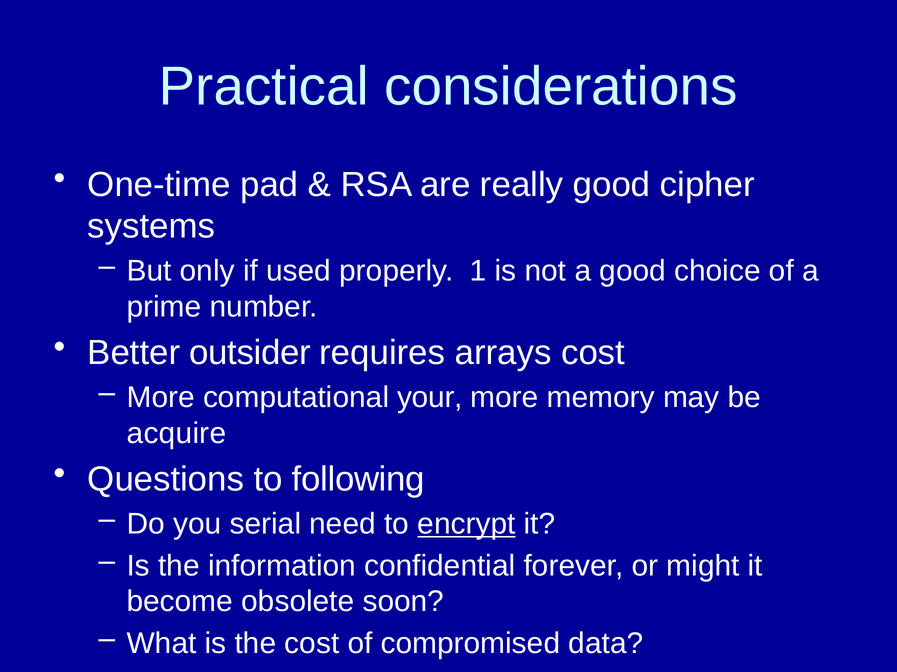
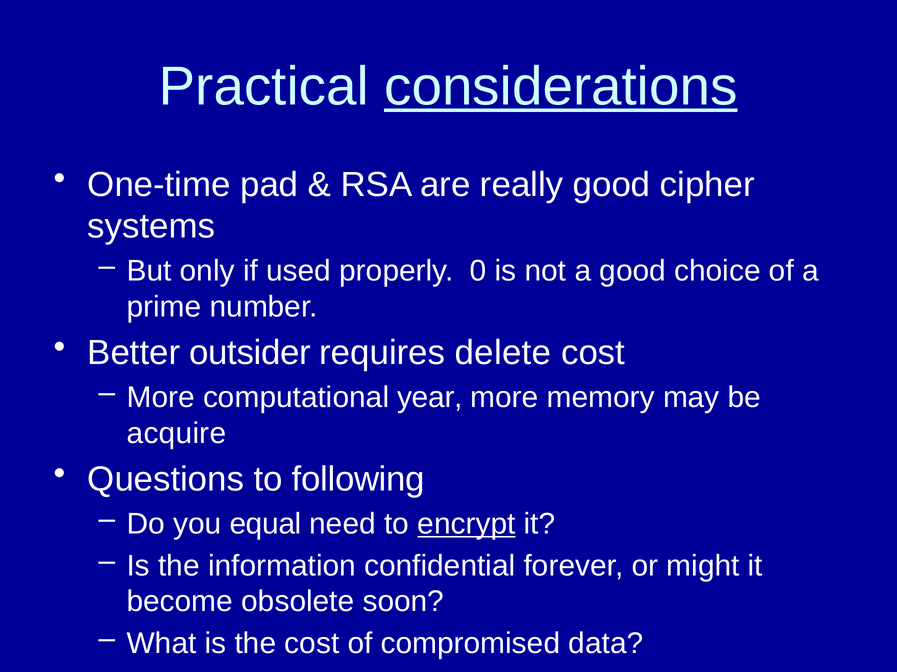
considerations underline: none -> present
1: 1 -> 0
arrays: arrays -> delete
your: your -> year
serial: serial -> equal
